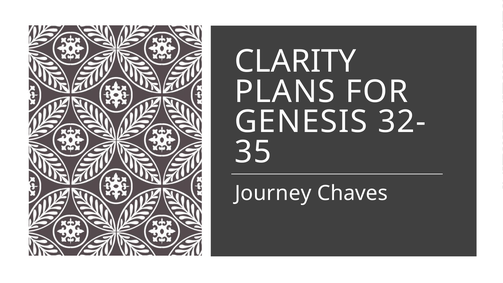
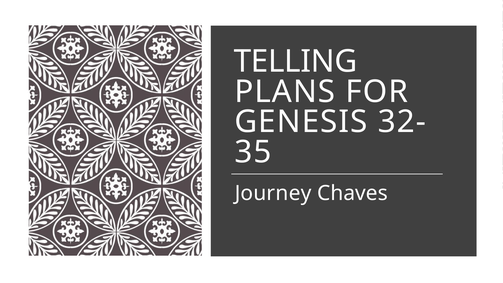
CLARITY: CLARITY -> TELLING
